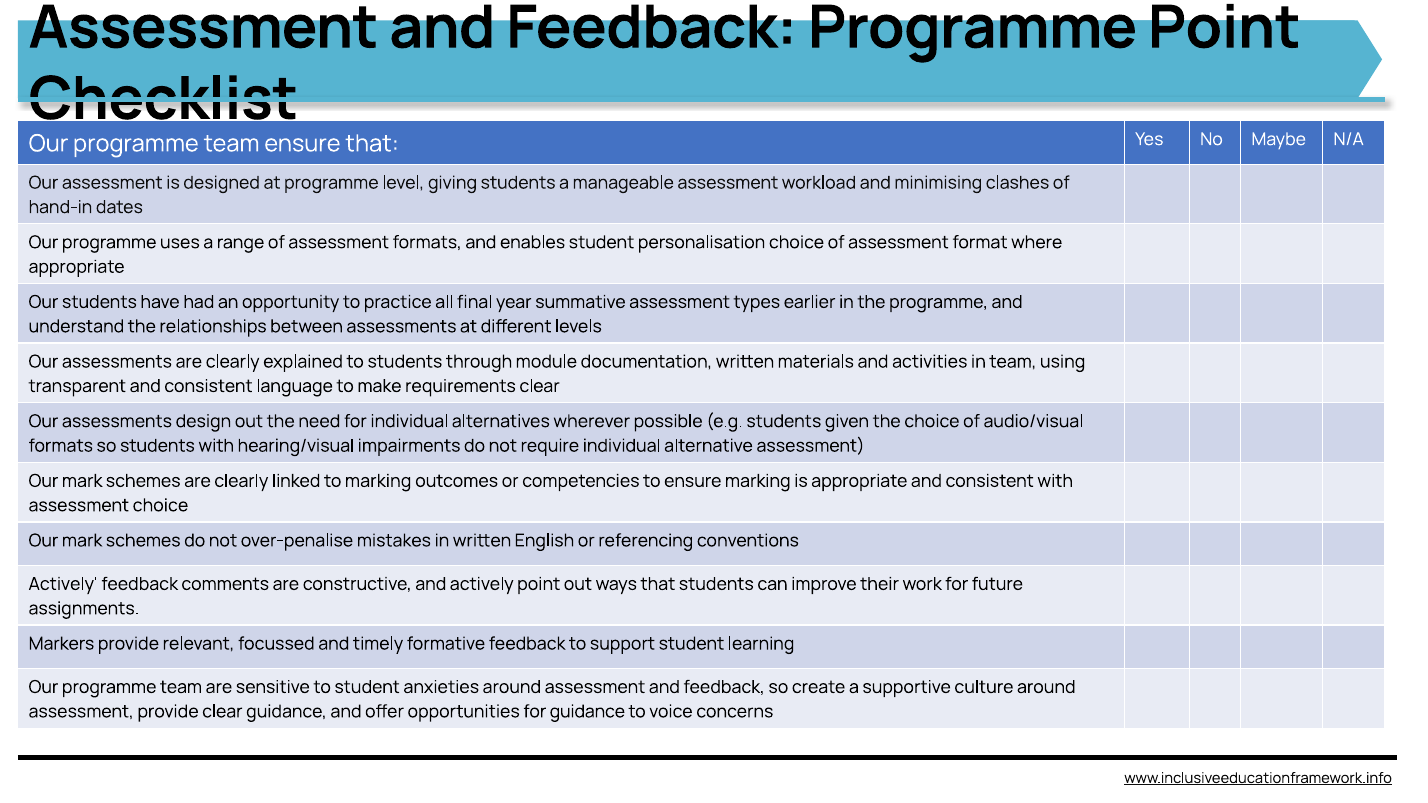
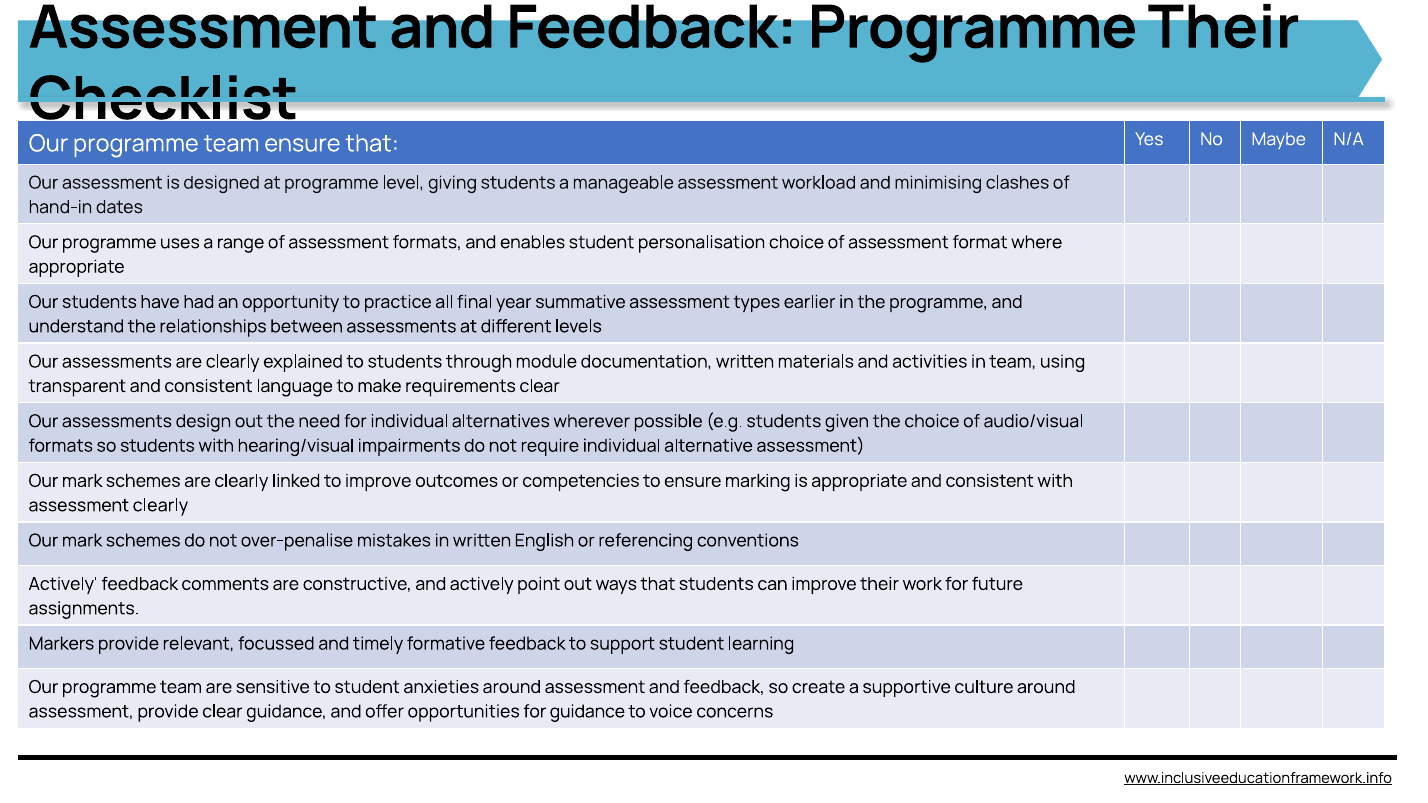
Programme Point: Point -> Their
to marking: marking -> improve
assessment choice: choice -> clearly
